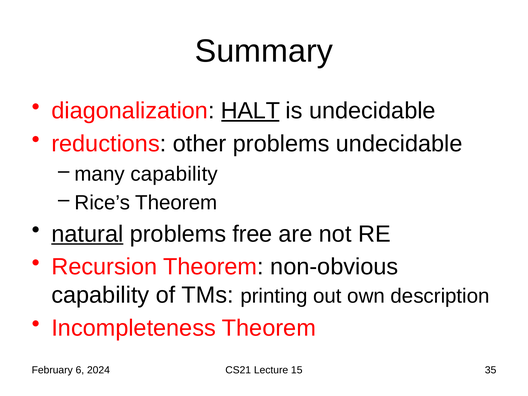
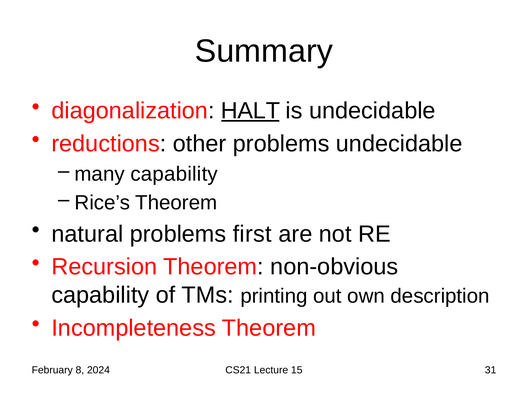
natural underline: present -> none
free: free -> first
6: 6 -> 8
35: 35 -> 31
